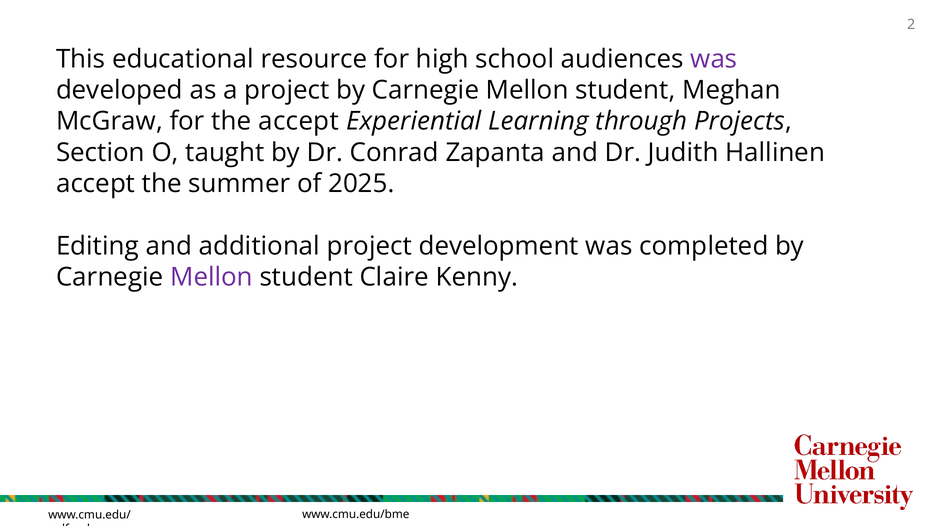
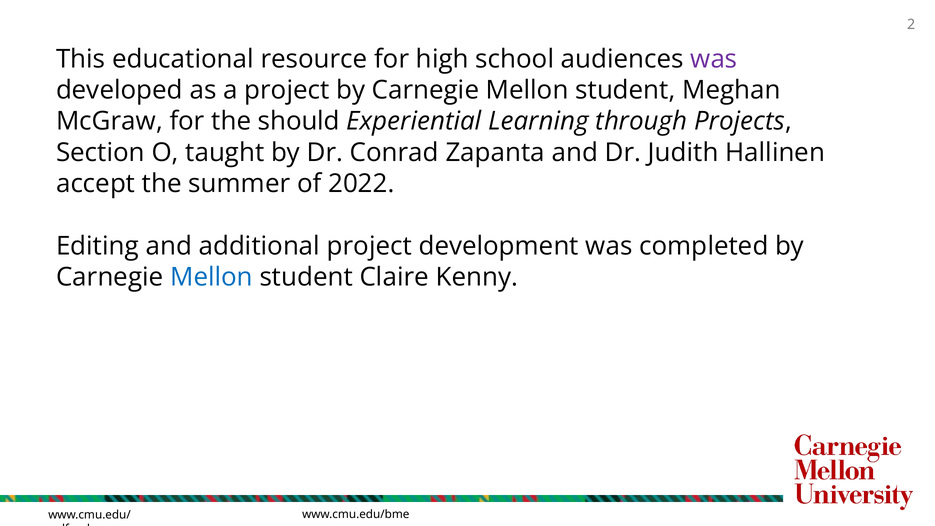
the accept: accept -> should
2025: 2025 -> 2022
Mellon at (211, 277) colour: purple -> blue
